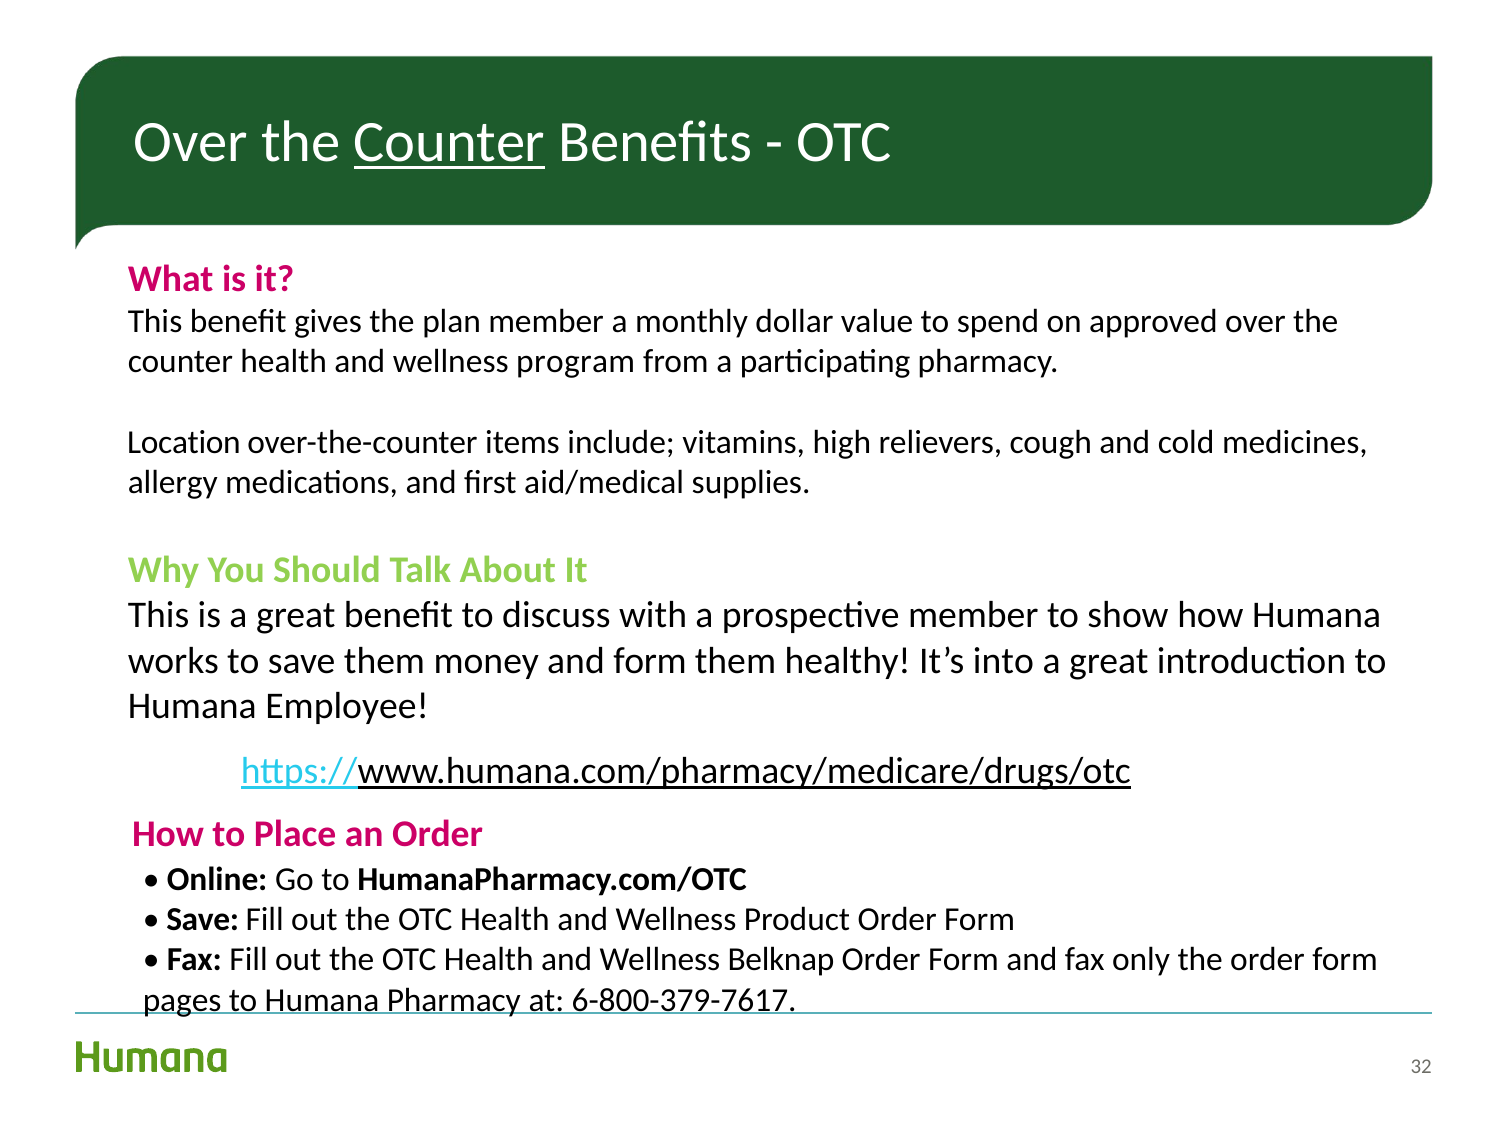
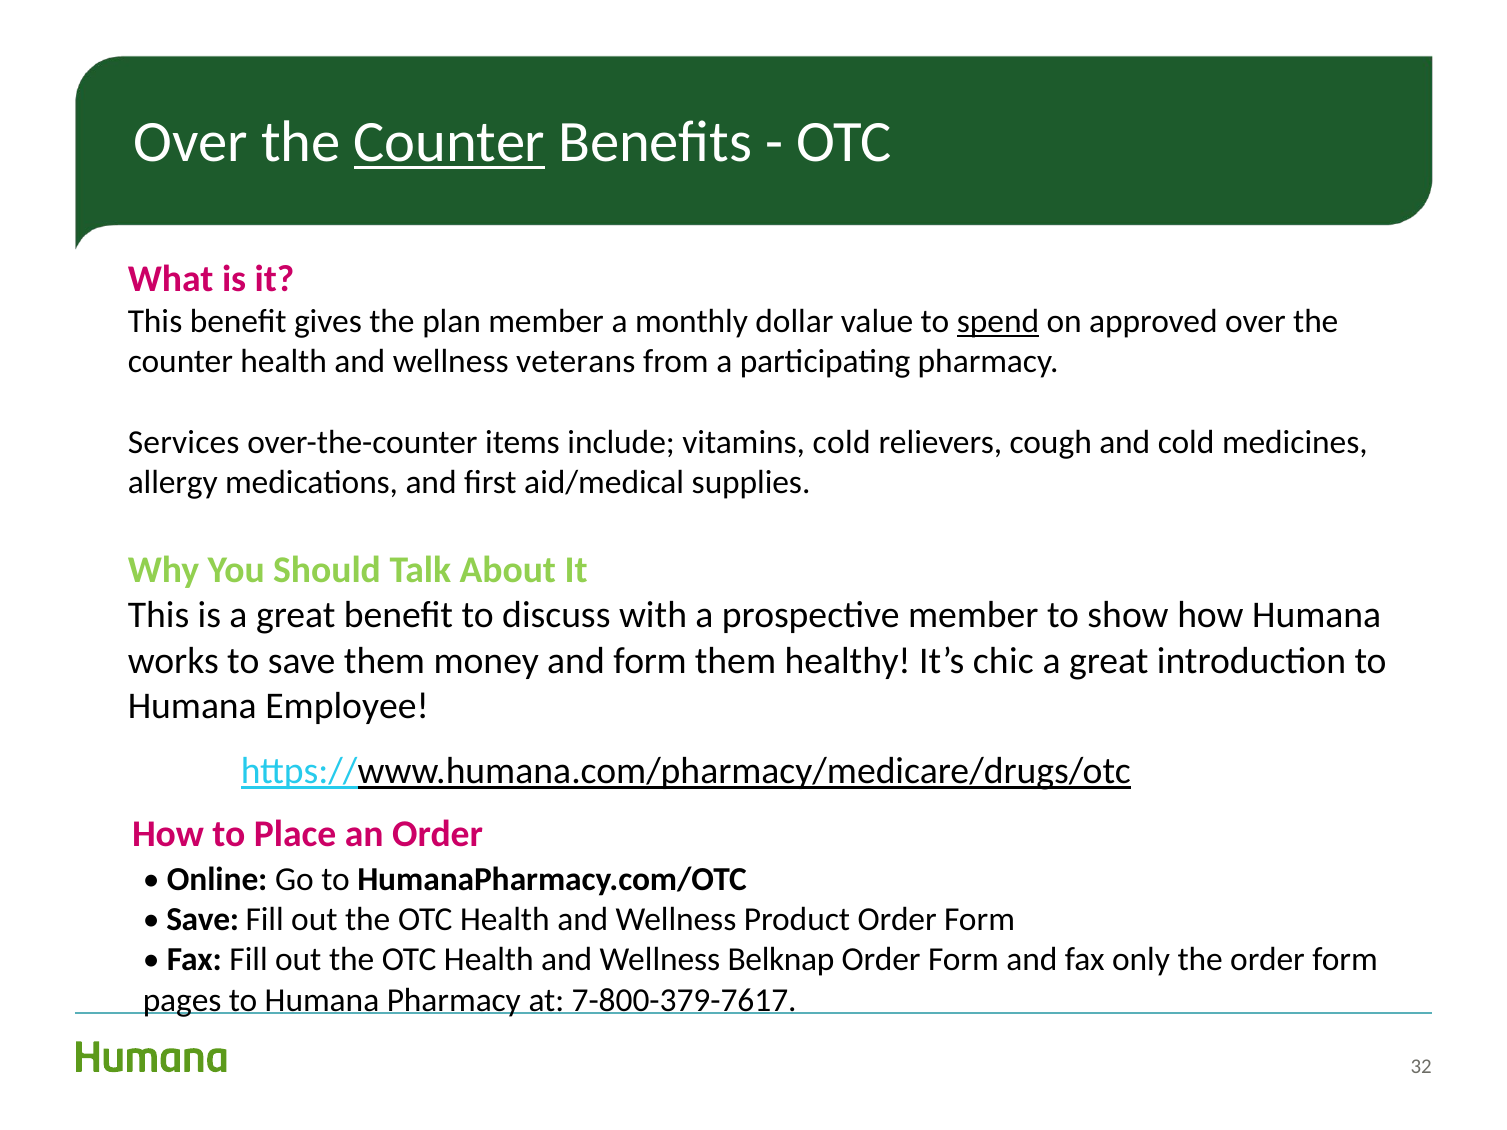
spend underline: none -> present
program: program -> veterans
Location: Location -> Services
vitamins high: high -> cold
into: into -> chic
6-800-379-7617: 6-800-379-7617 -> 7-800-379-7617
